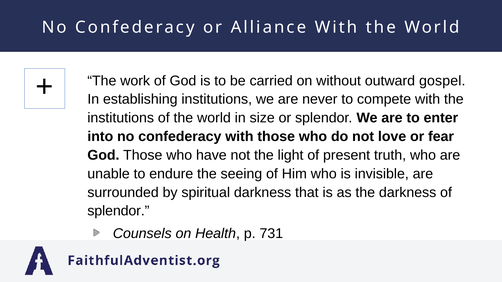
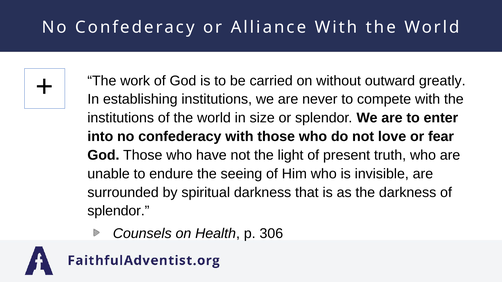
gospel: gospel -> greatly
731: 731 -> 306
